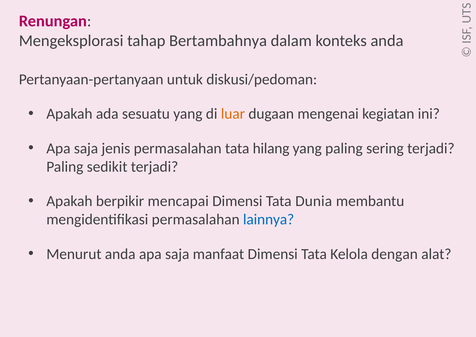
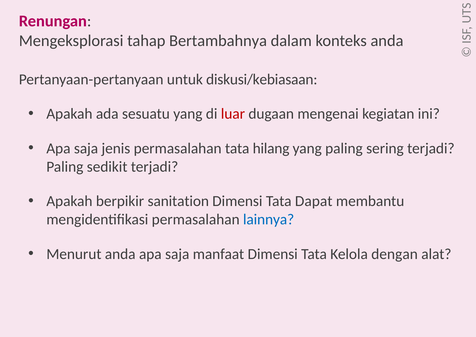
diskusi/pedoman: diskusi/pedoman -> diskusi/kebiasaan
luar colour: orange -> red
mencapai: mencapai -> sanitation
Dunia: Dunia -> Dapat
